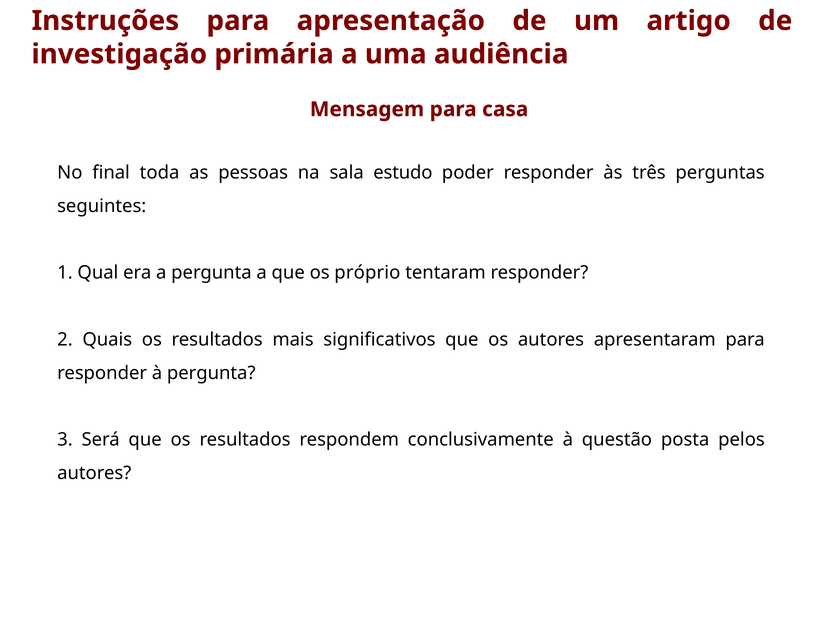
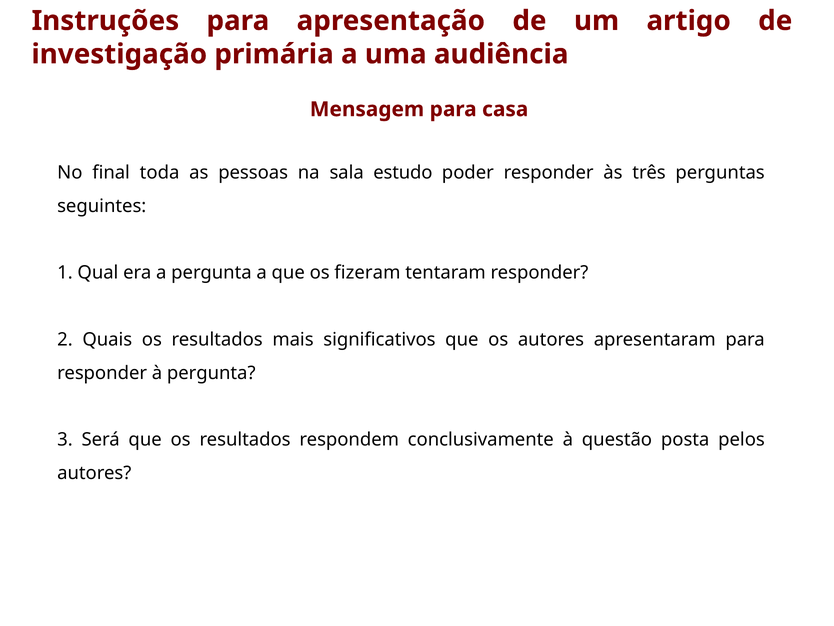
próprio: próprio -> fizeram
